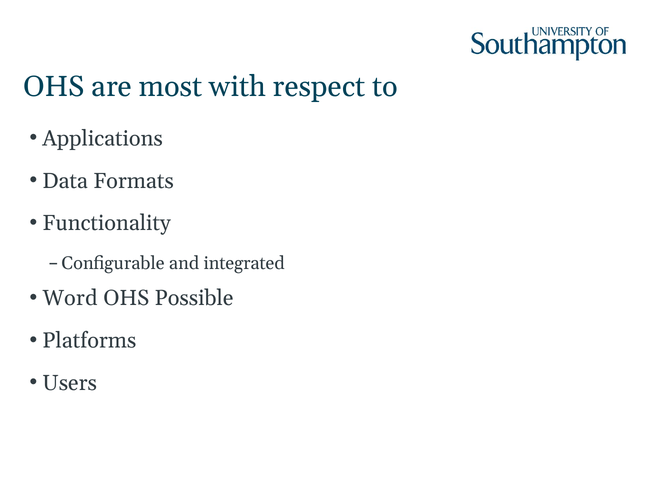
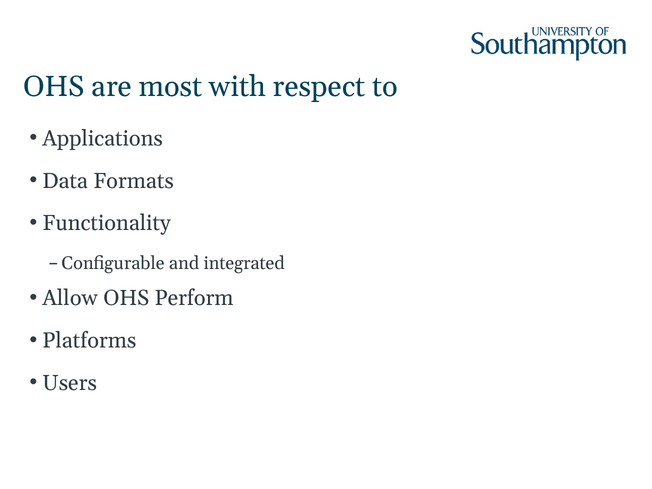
Word: Word -> Allow
Possible: Possible -> Perform
